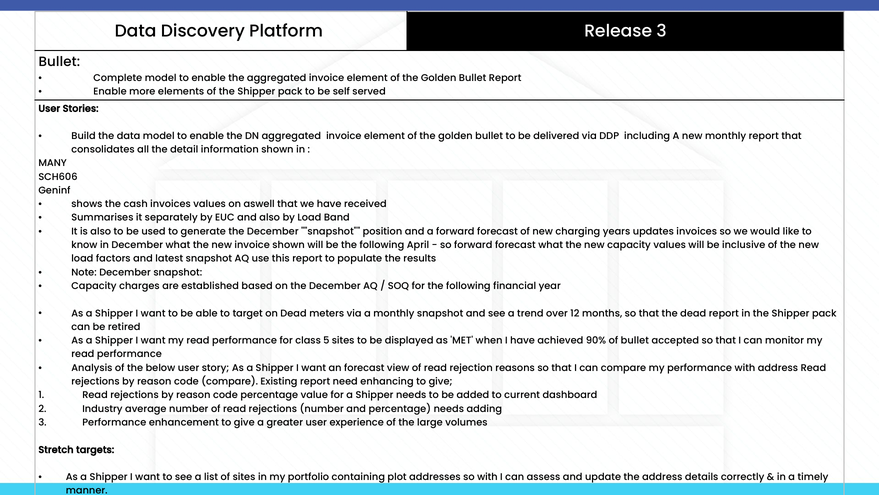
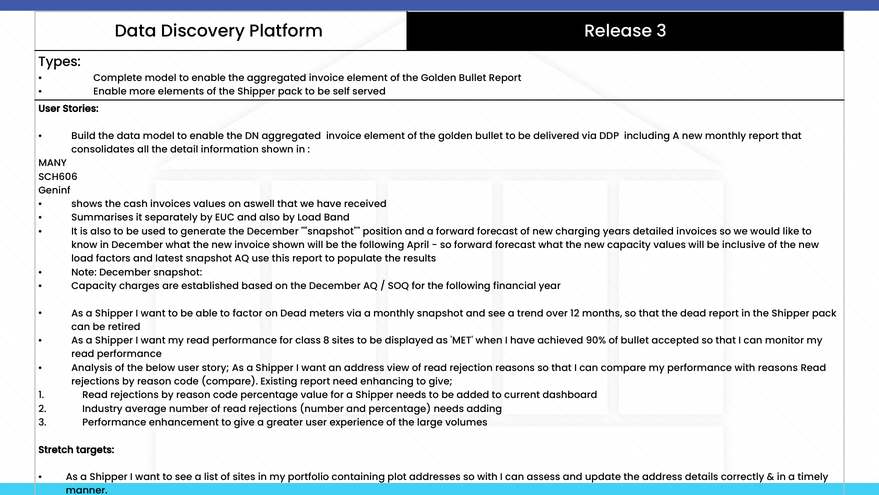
Bullet at (59, 62): Bullet -> Types
updates: updates -> detailed
target: target -> factor
5: 5 -> 8
an forecast: forecast -> address
with address: address -> reasons
